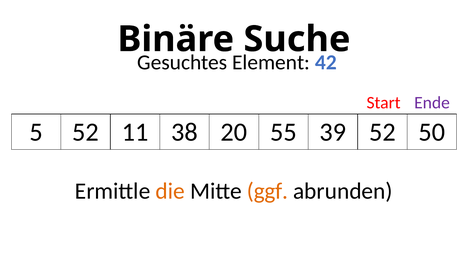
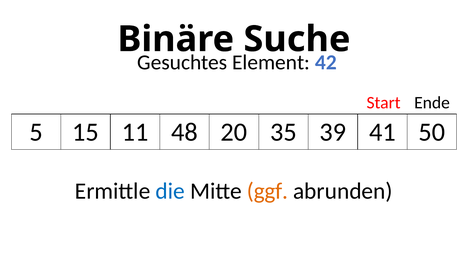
Ende colour: purple -> black
5 52: 52 -> 15
38: 38 -> 48
55: 55 -> 35
39 52: 52 -> 41
die colour: orange -> blue
